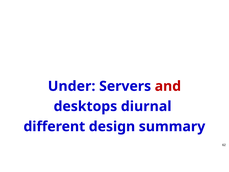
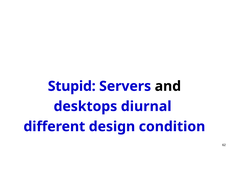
Under: Under -> Stupid
and colour: red -> black
summary: summary -> condition
